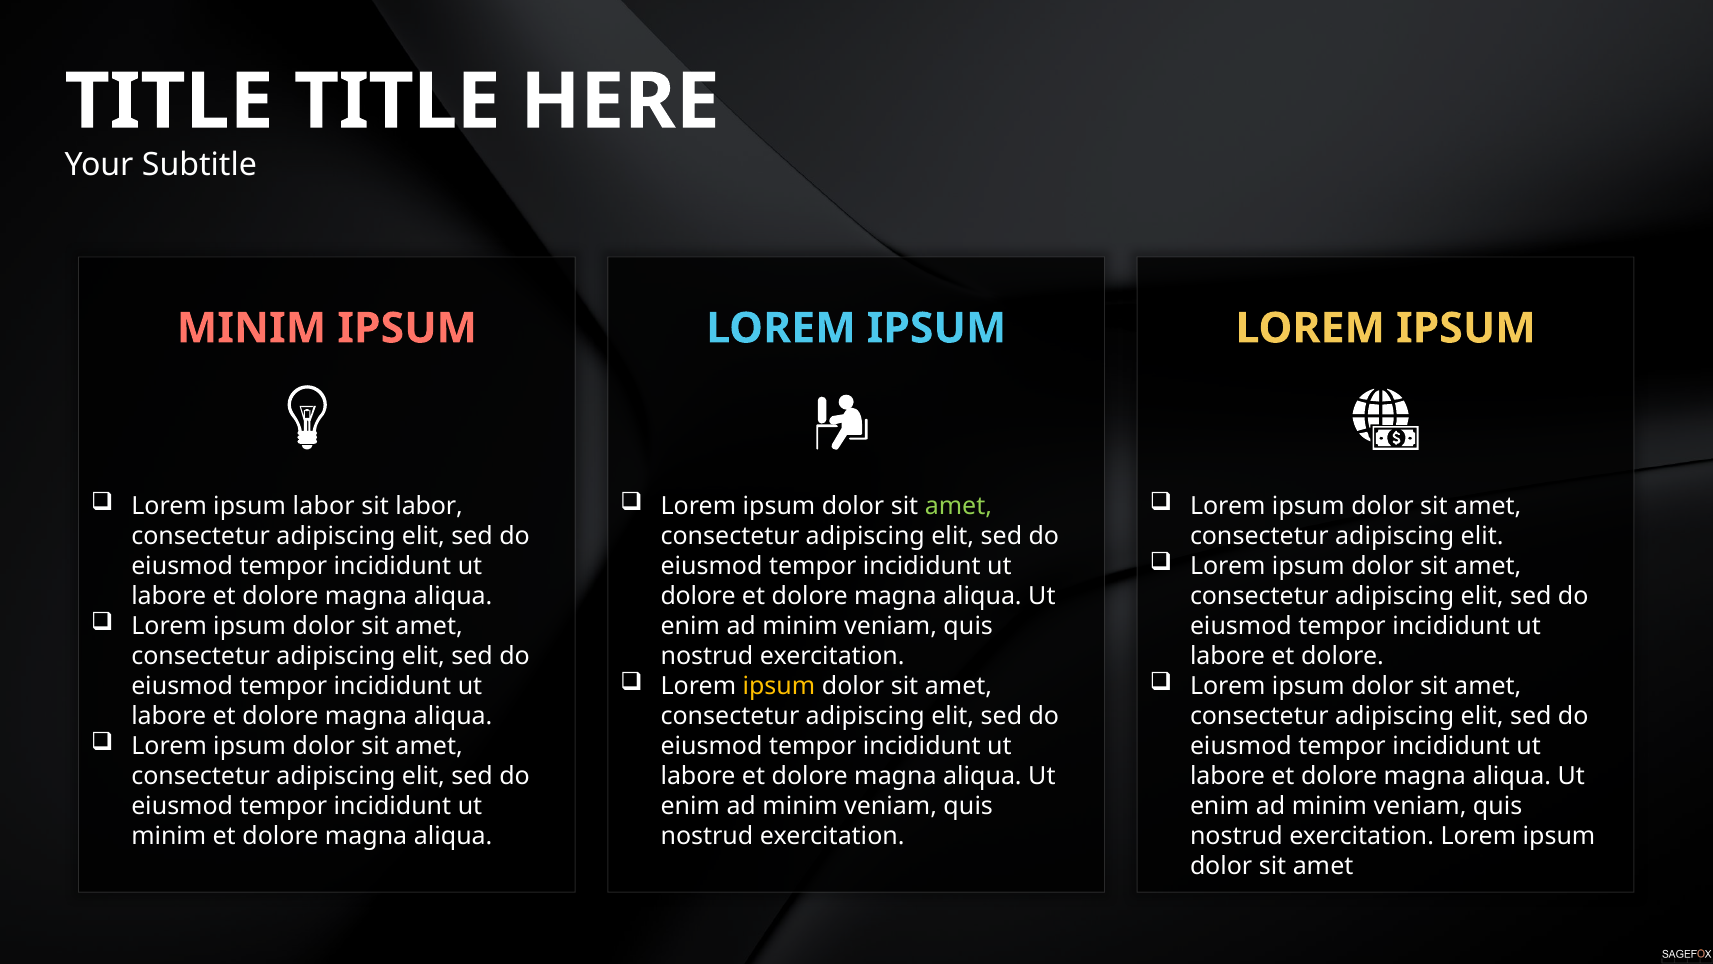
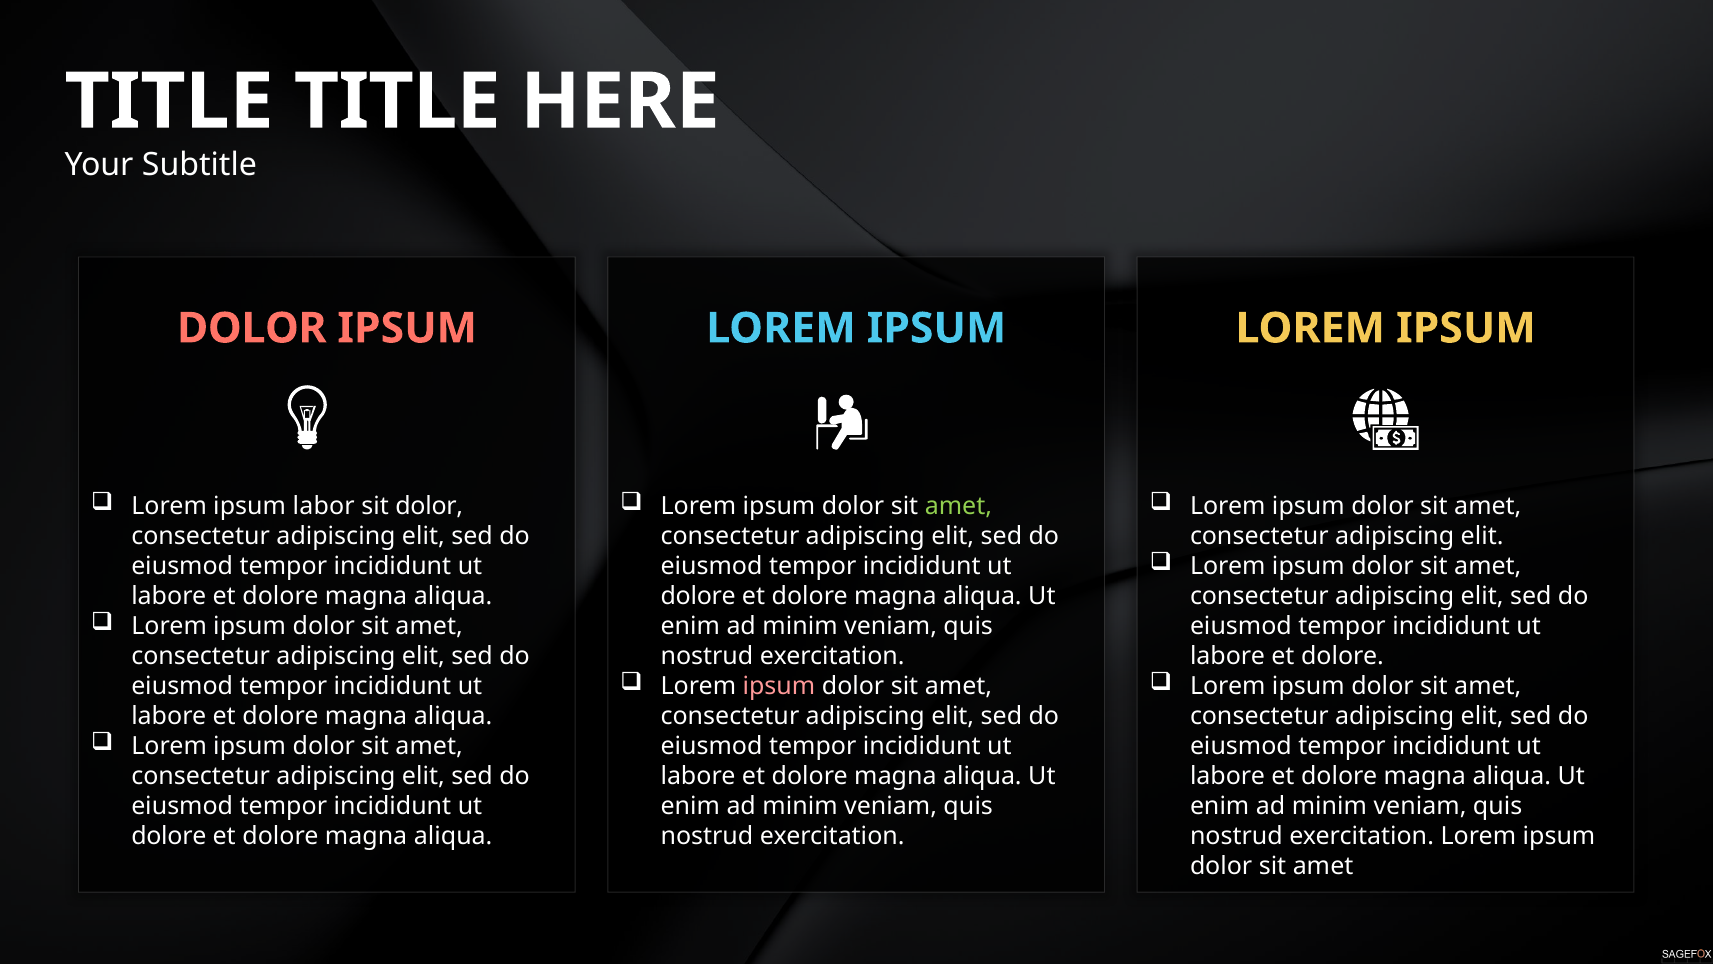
MINIM at (252, 328): MINIM -> DOLOR
sit labor: labor -> dolor
ipsum at (779, 686) colour: yellow -> pink
minim at (169, 836): minim -> dolore
